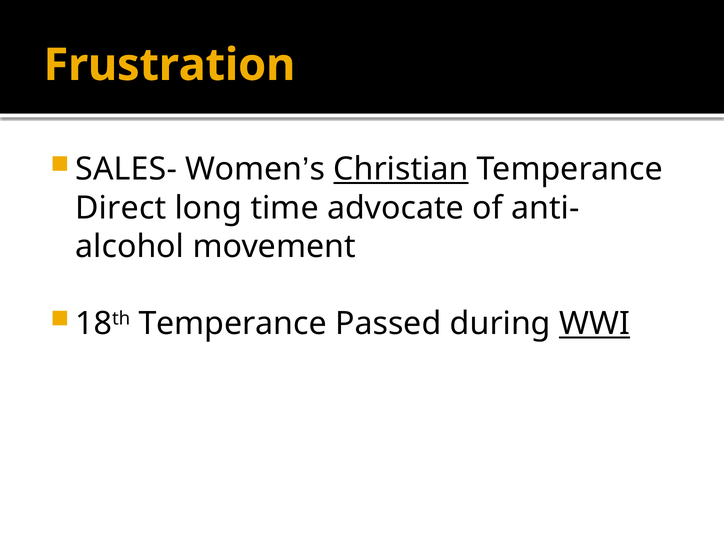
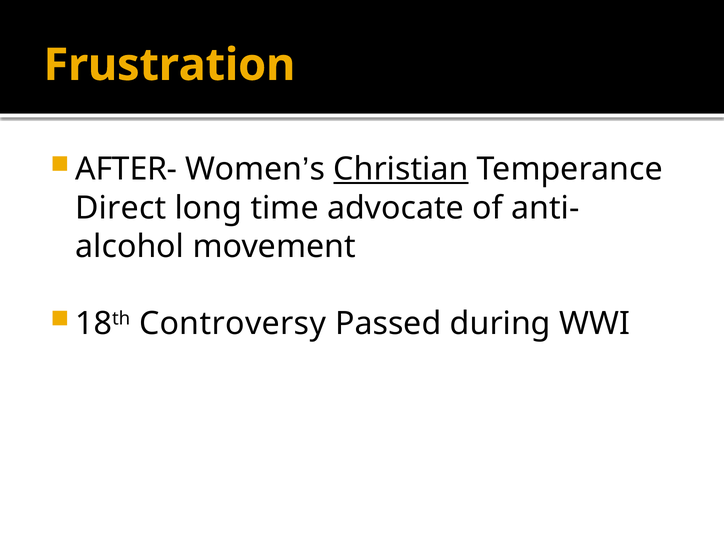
SALES-: SALES- -> AFTER-
18th Temperance: Temperance -> Controversy
WWI underline: present -> none
